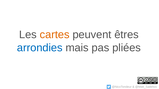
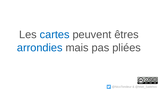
cartes colour: orange -> blue
